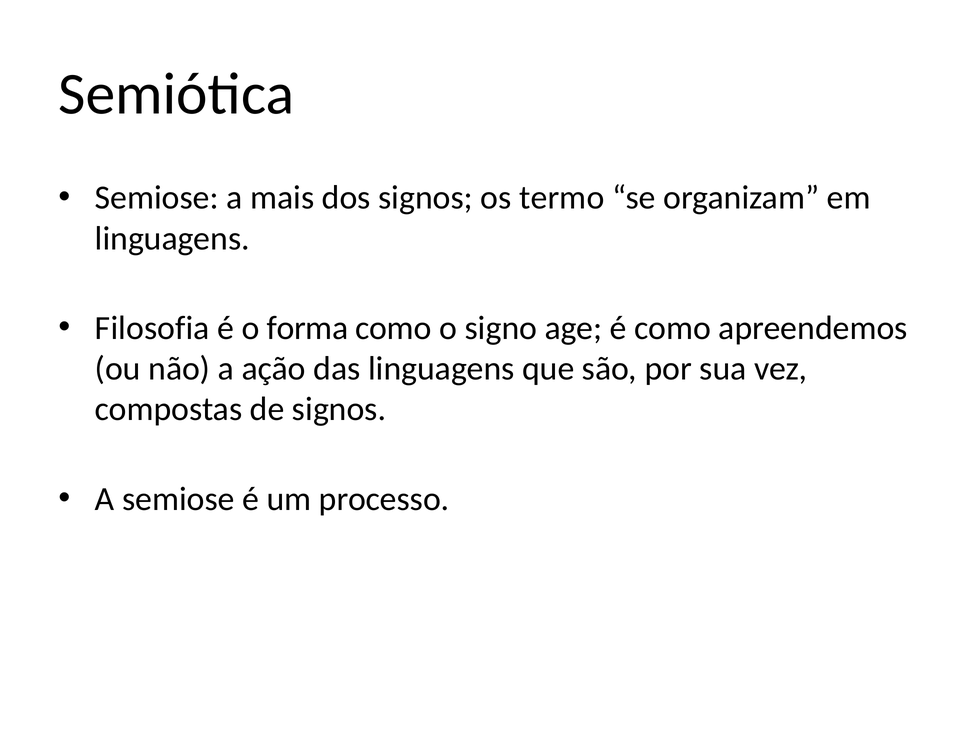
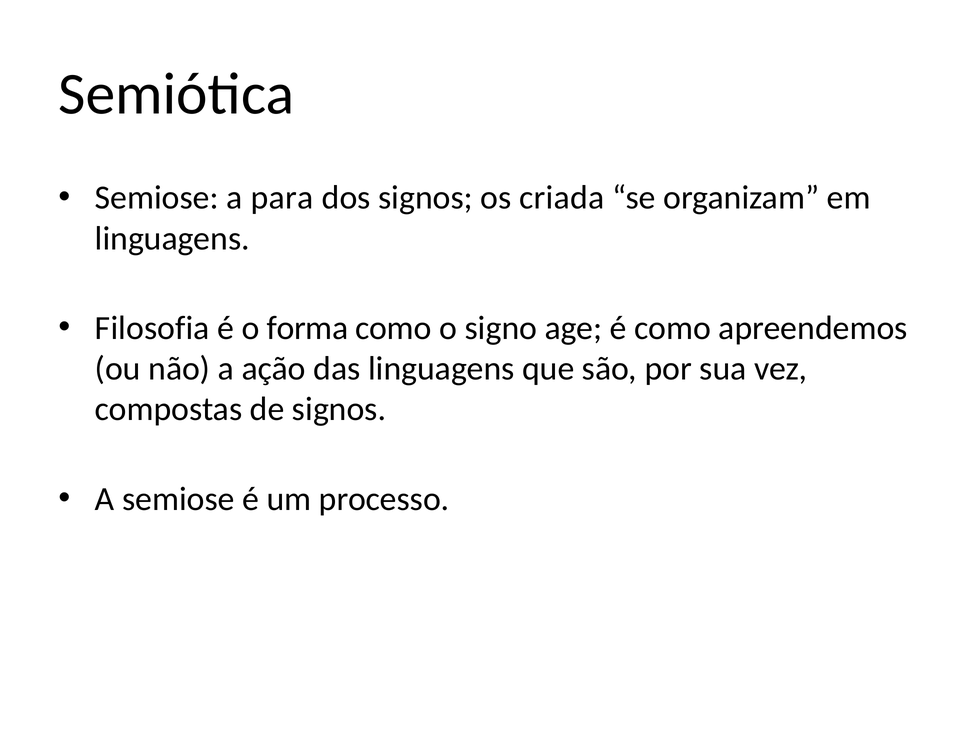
mais: mais -> para
termo: termo -> criada
